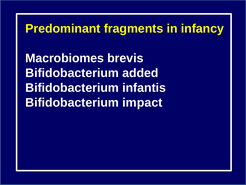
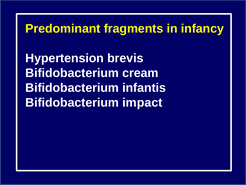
Macrobiomes: Macrobiomes -> Hypertension
added: added -> cream
